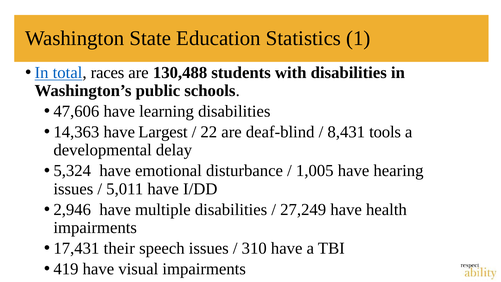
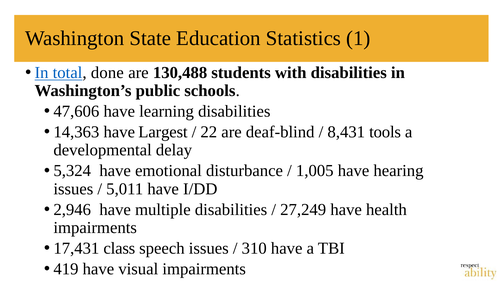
races: races -> done
their: their -> class
